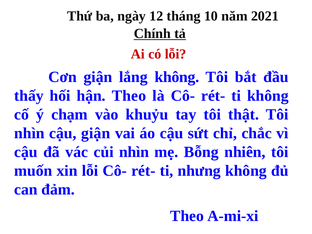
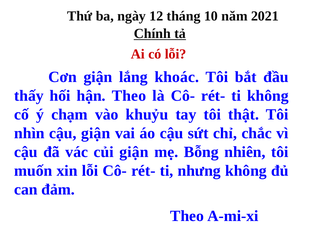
lắng không: không -> khoác
củi nhìn: nhìn -> giận
